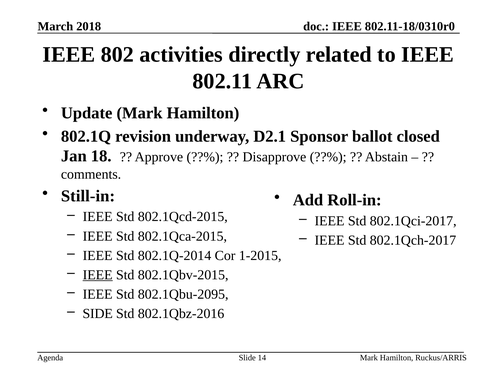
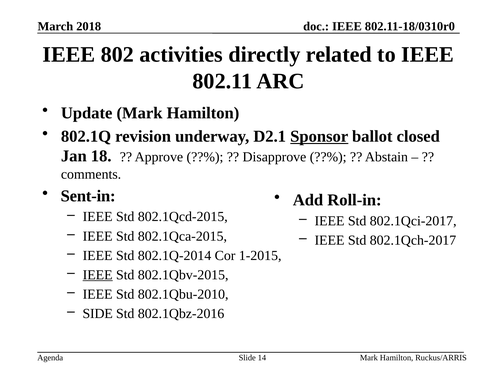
Sponsor underline: none -> present
Still-in: Still-in -> Sent-in
802.1Qbu-2095: 802.1Qbu-2095 -> 802.1Qbu-2010
